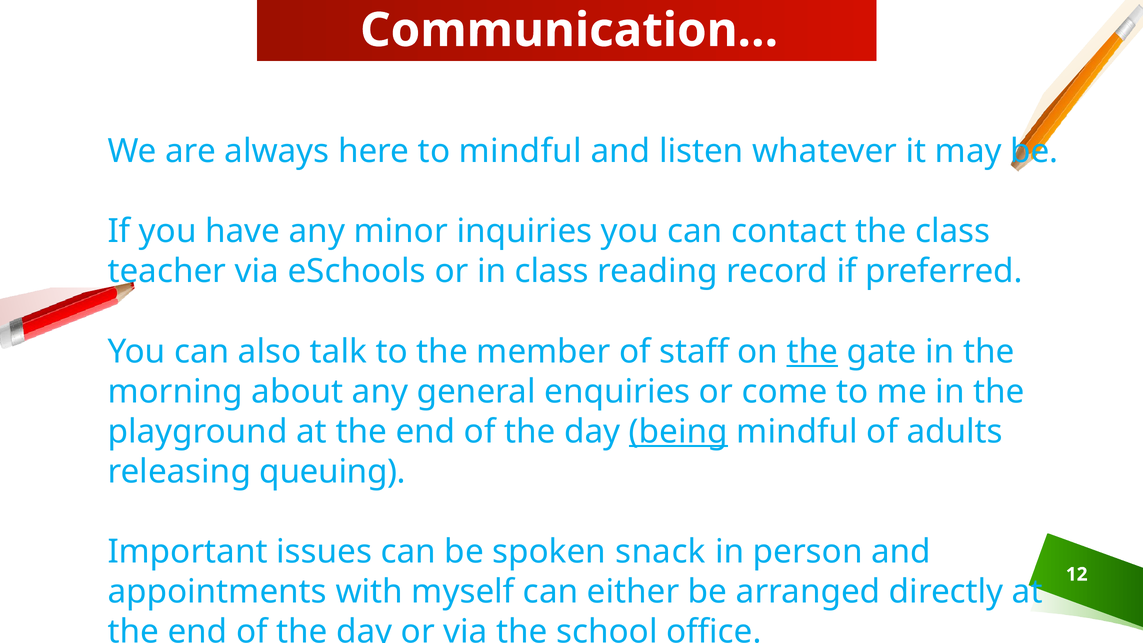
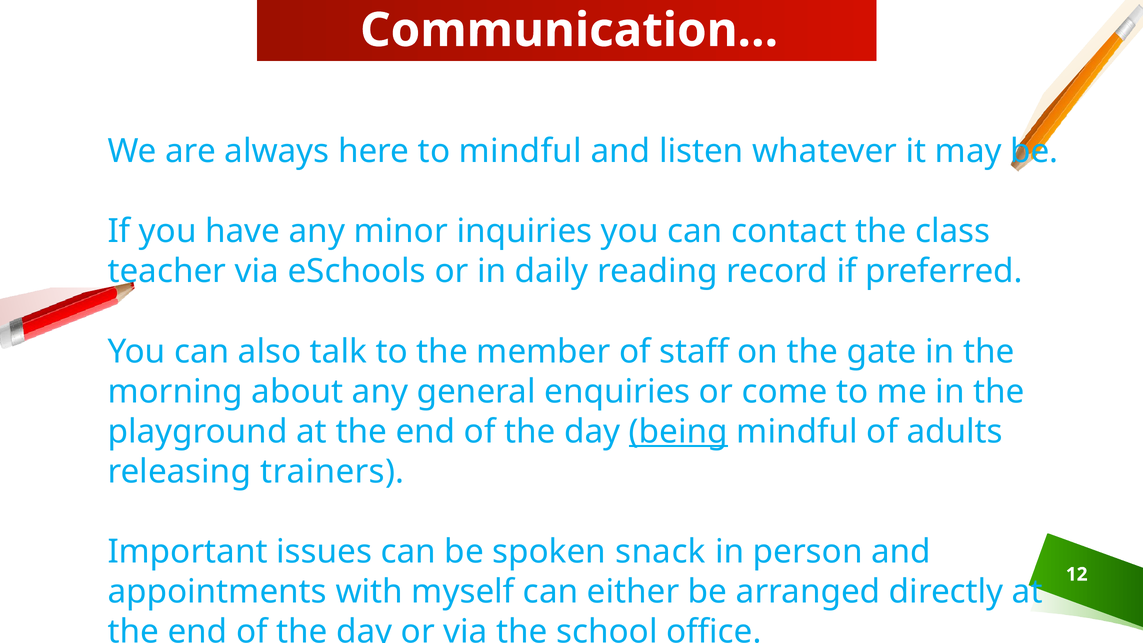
in class: class -> daily
the at (812, 352) underline: present -> none
queuing: queuing -> trainers
